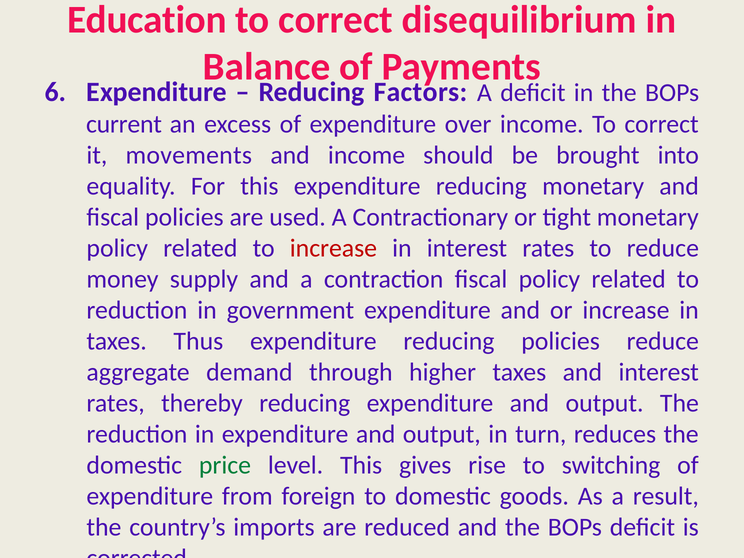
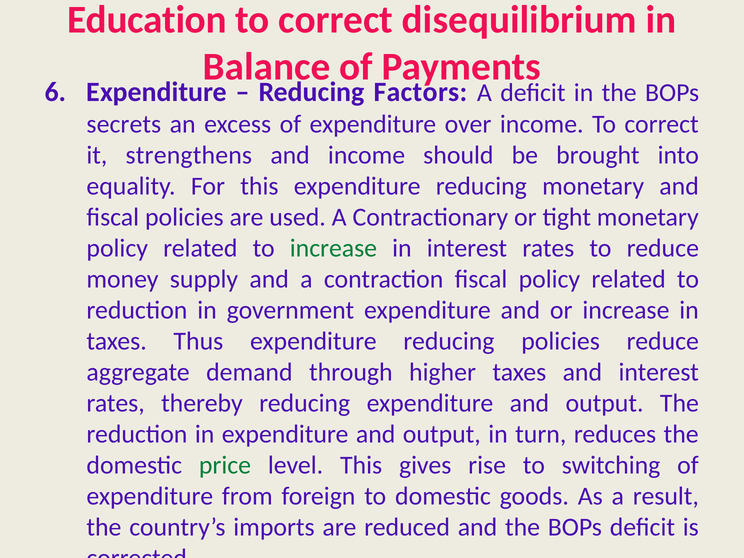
current: current -> secrets
movements: movements -> strengthens
increase at (333, 248) colour: red -> green
